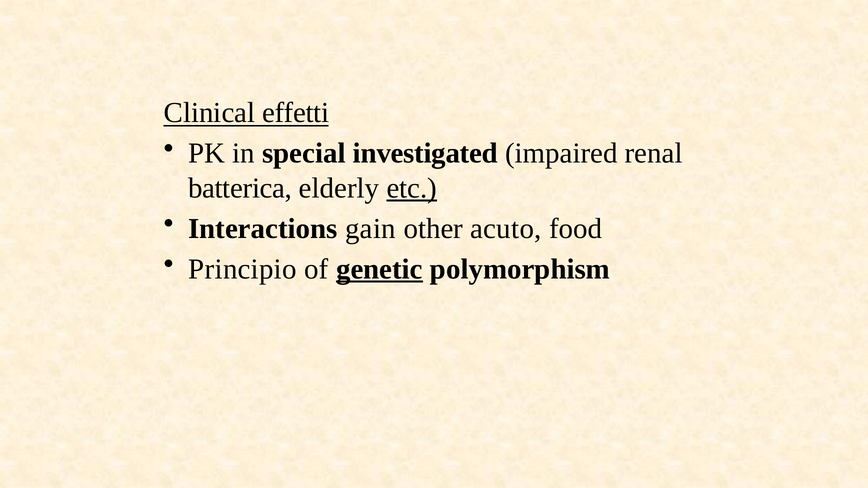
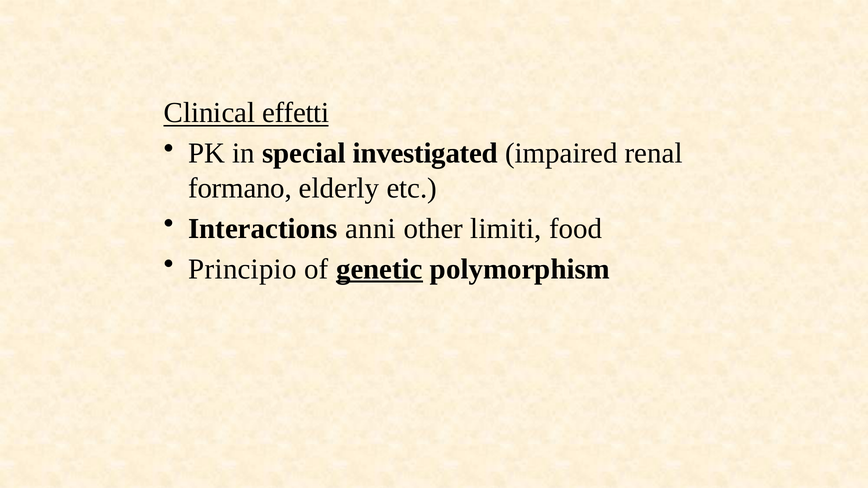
batterica: batterica -> formano
etc underline: present -> none
gain: gain -> anni
acuto: acuto -> limiti
